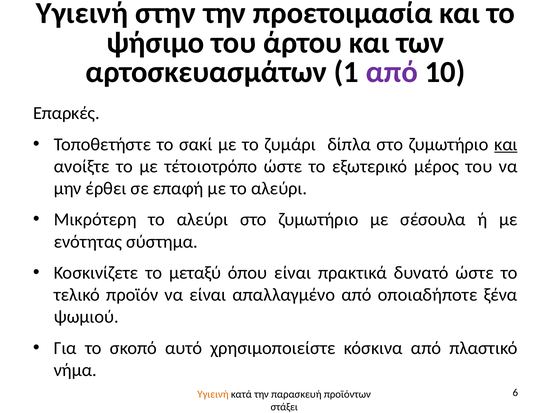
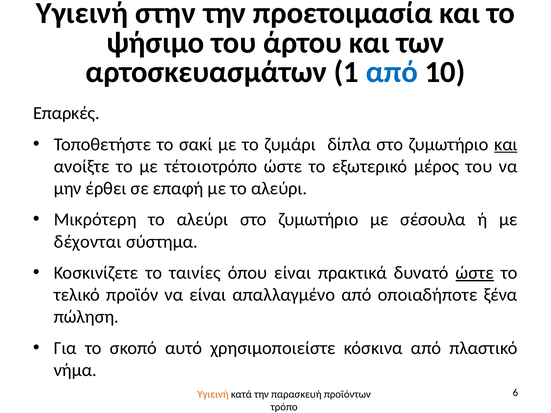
από at (392, 72) colour: purple -> blue
ενότητας: ενότητας -> δέχονται
μεταξύ: μεταξύ -> ταινίες
ώστε at (475, 273) underline: none -> present
ψωμιού: ψωμιού -> πώληση
στάξει: στάξει -> τρόπο
